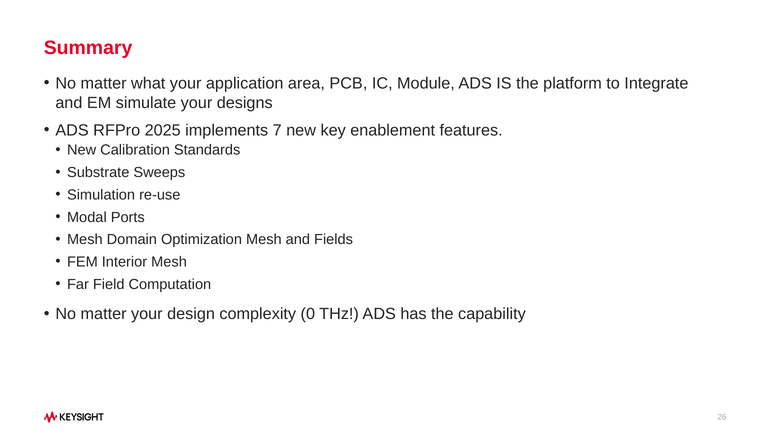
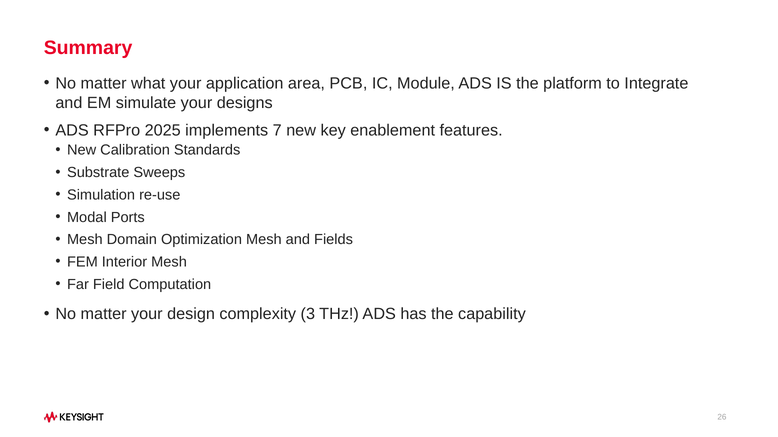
0: 0 -> 3
